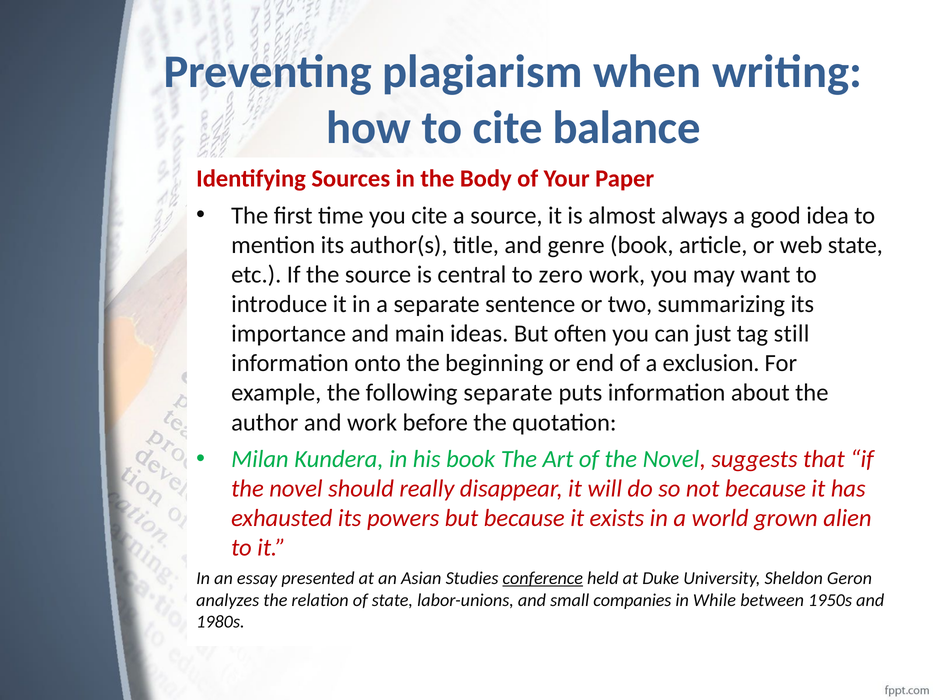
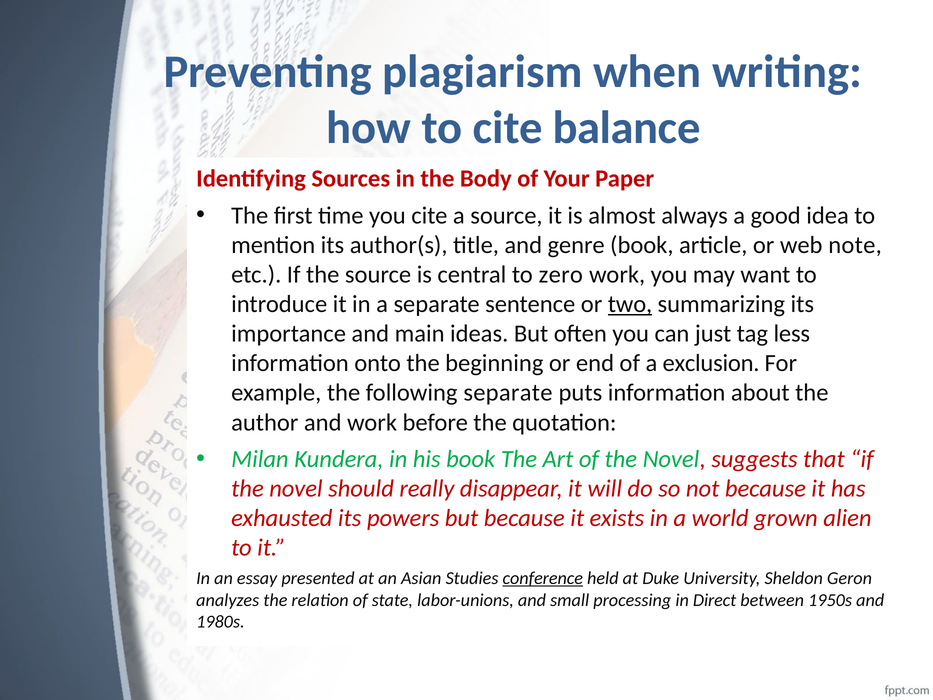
web state: state -> note
two underline: none -> present
still: still -> less
companies: companies -> processing
While: While -> Direct
